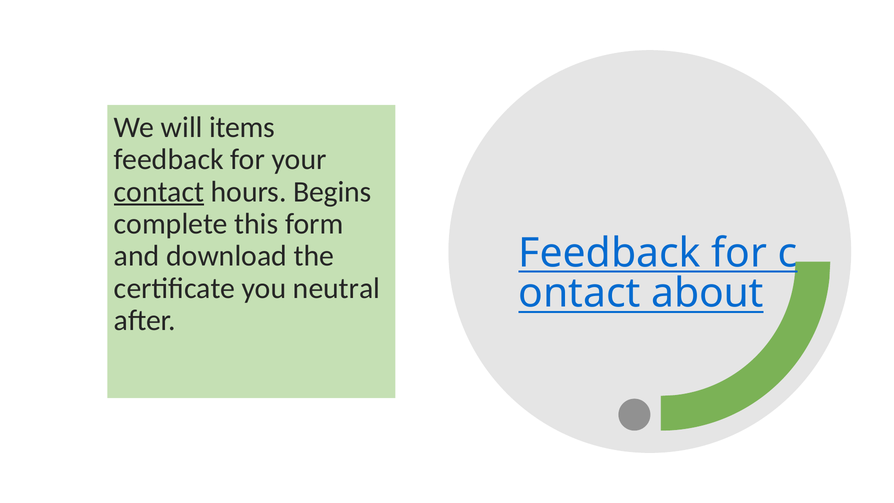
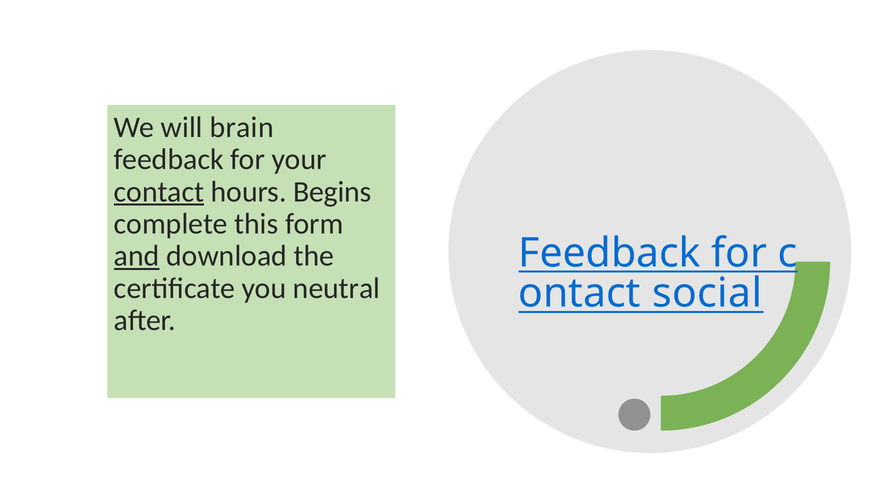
items: items -> brain
and underline: none -> present
about: about -> social
